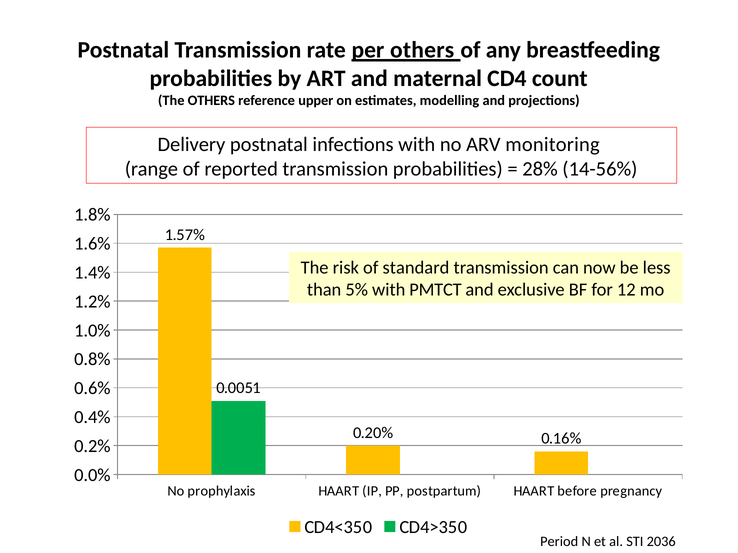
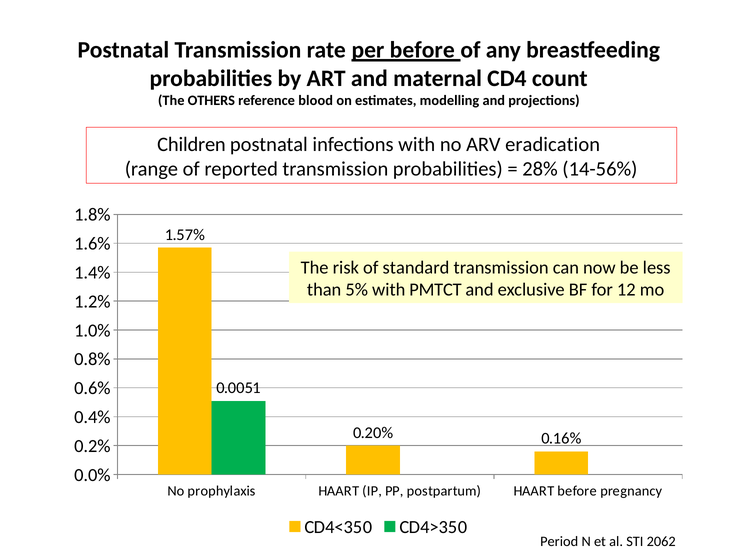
per others: others -> before
upper: upper -> blood
Delivery: Delivery -> Children
monitoring: monitoring -> eradication
2036: 2036 -> 2062
